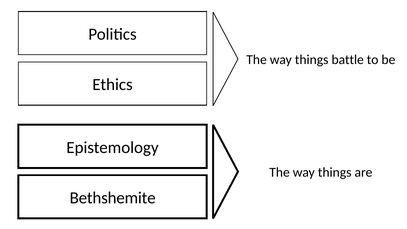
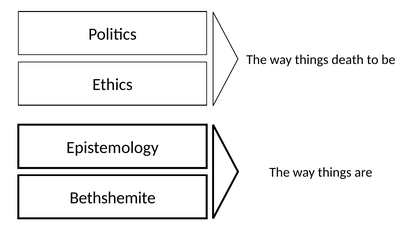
battle: battle -> death
